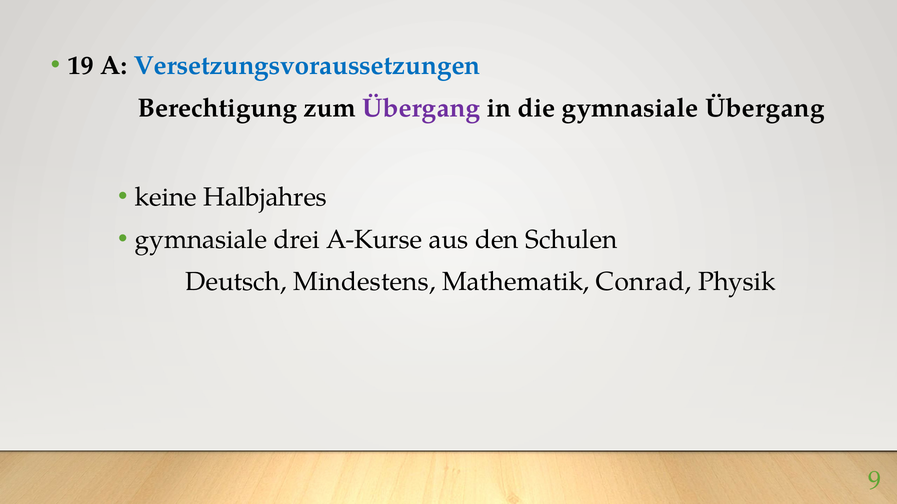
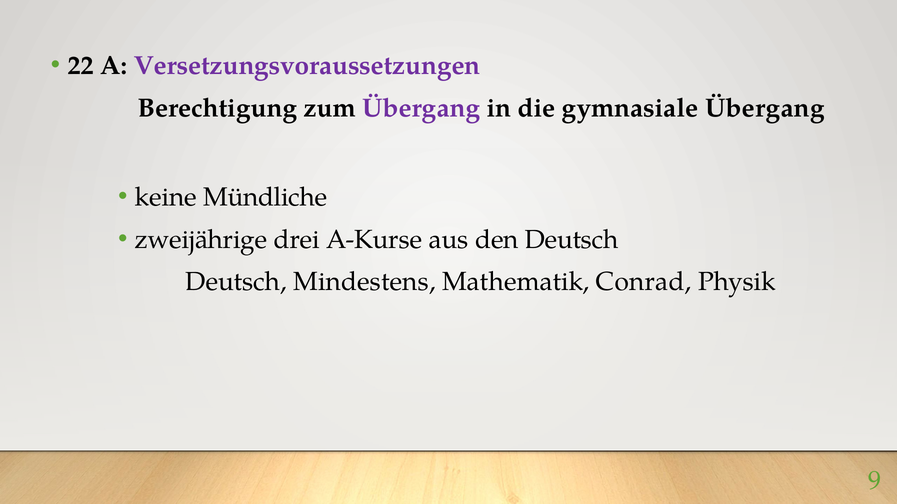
19: 19 -> 22
Versetzungsvoraussetzungen colour: blue -> purple
Halbjahres: Halbjahres -> Mündliche
gymnasiale at (201, 240): gymnasiale -> zweijährige
den Schulen: Schulen -> Deutsch
